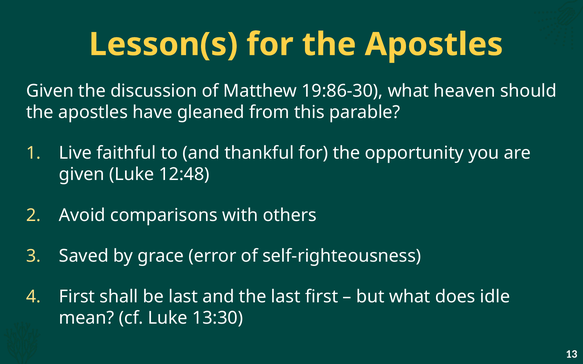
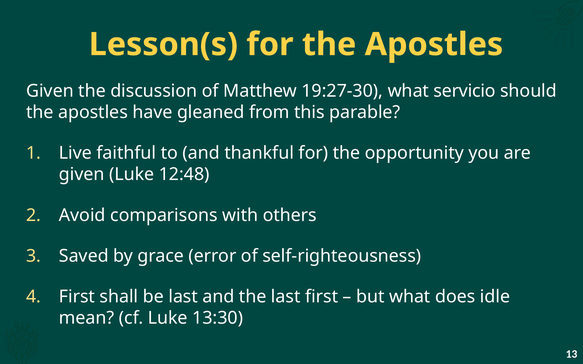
19:86-30: 19:86-30 -> 19:27-30
heaven: heaven -> servicio
